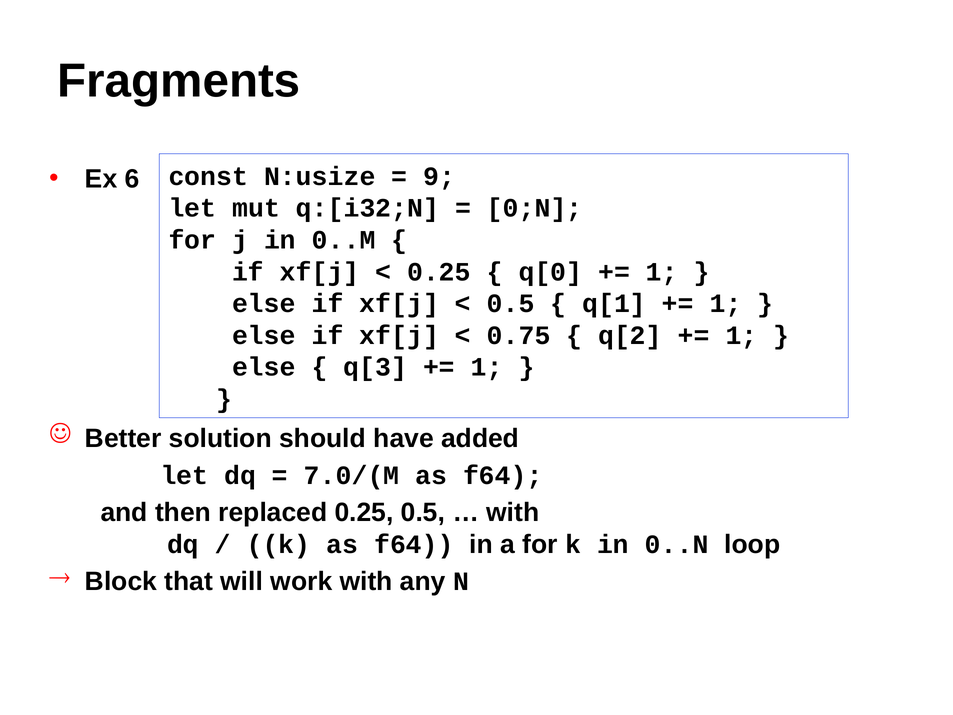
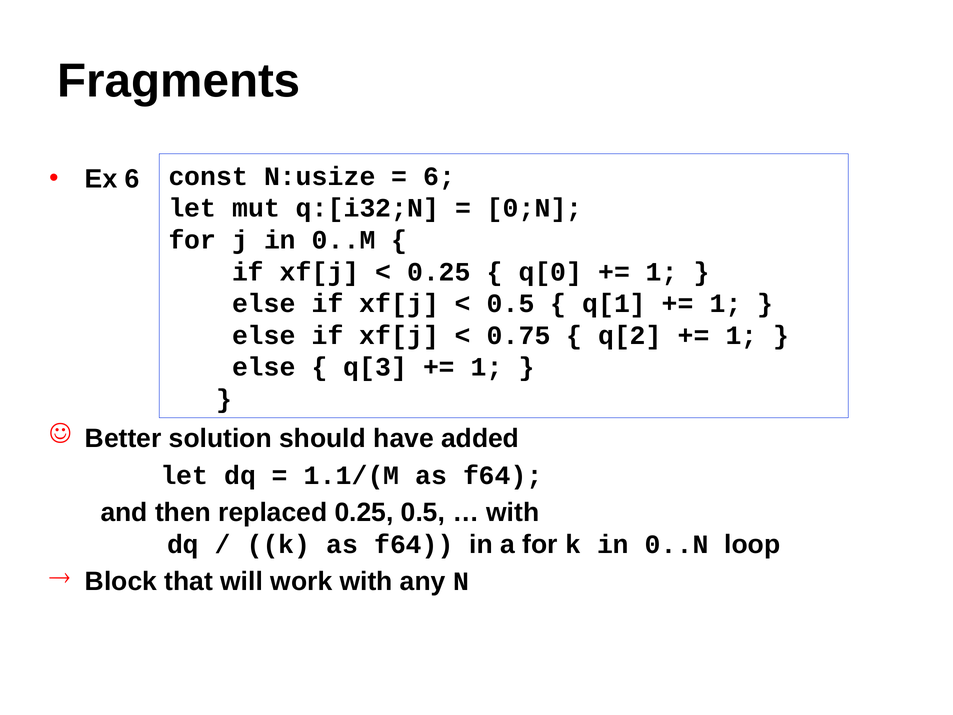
9 at (439, 176): 9 -> 6
7.0/(M: 7.0/(M -> 1.1/(M
